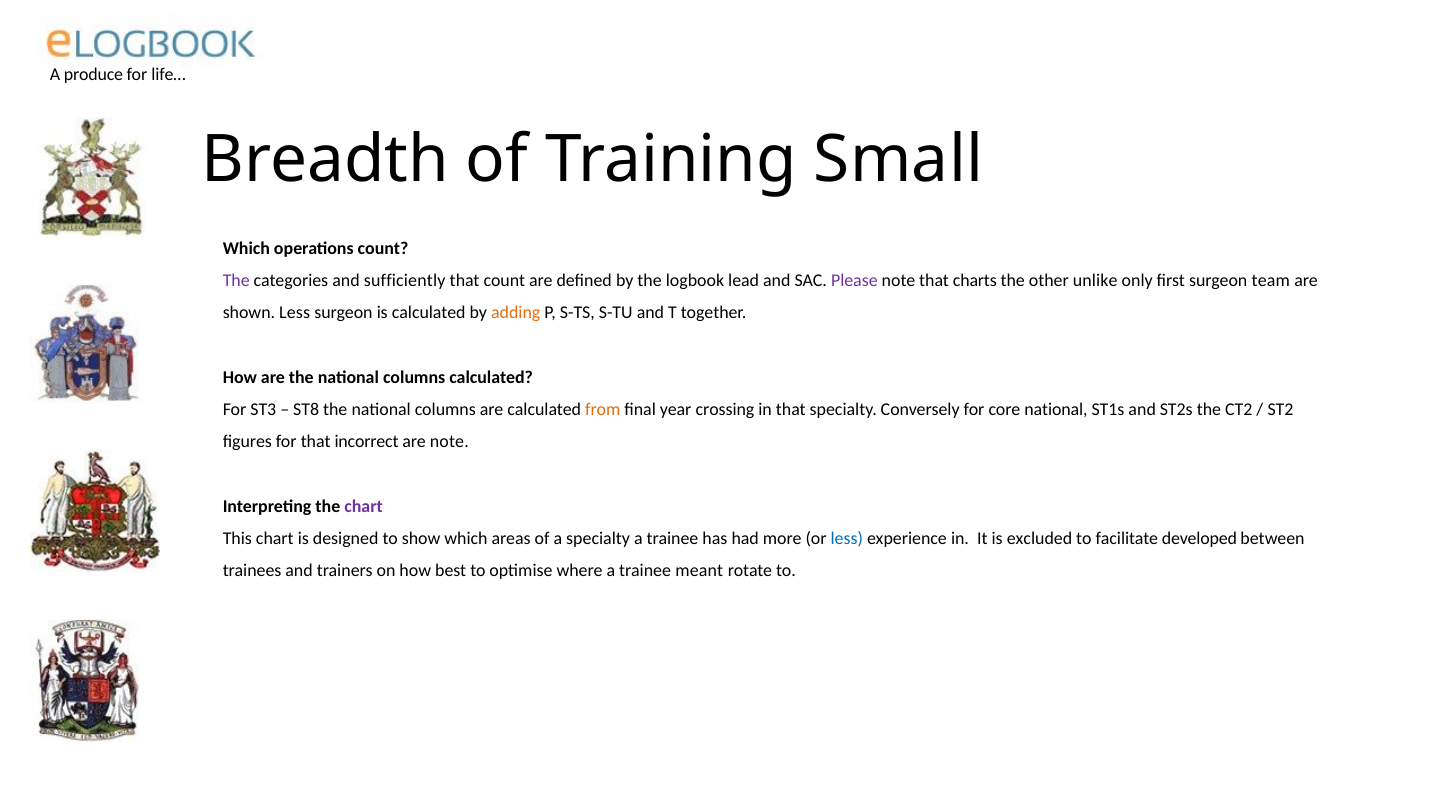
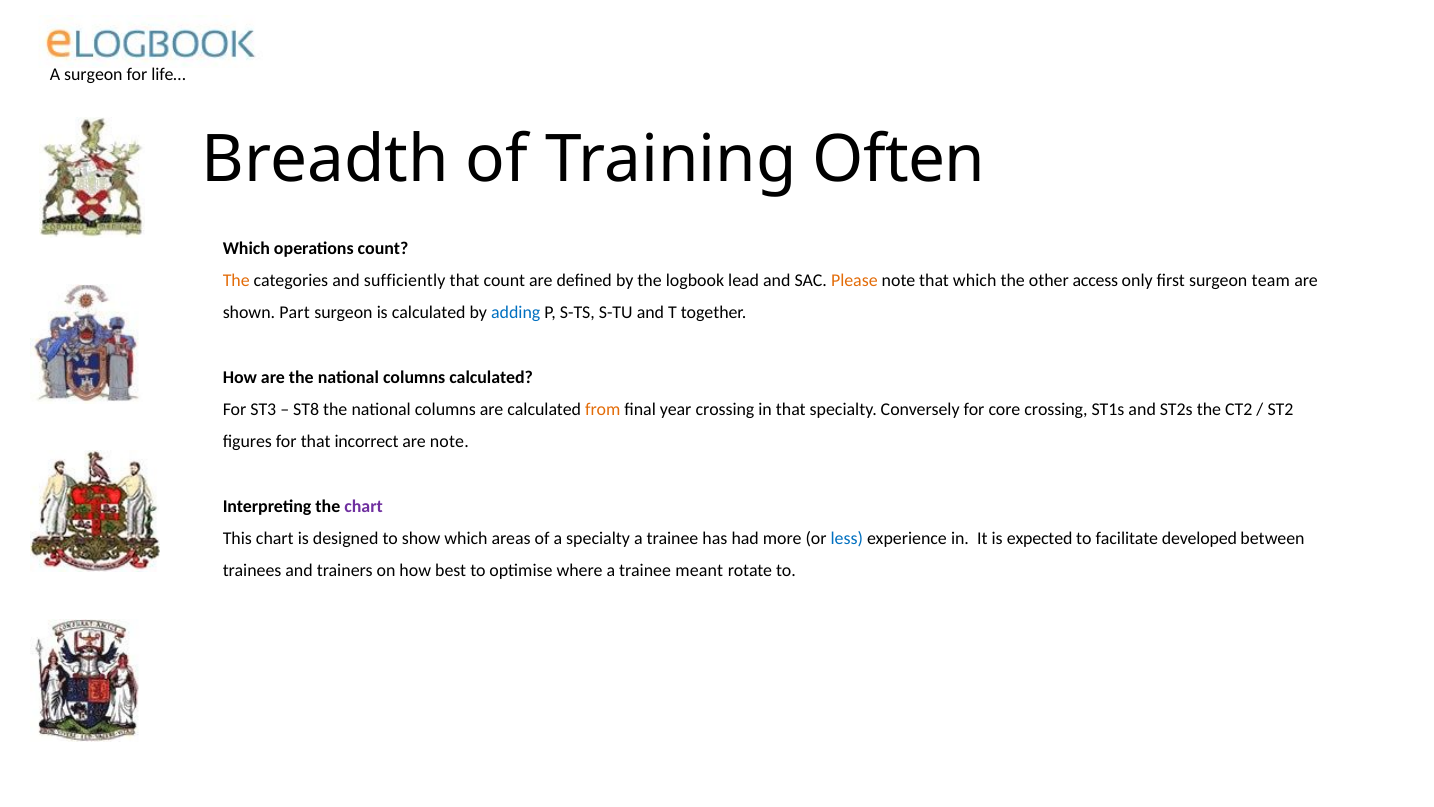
A produce: produce -> surgeon
Small: Small -> Often
The at (236, 280) colour: purple -> orange
Please colour: purple -> orange
that charts: charts -> which
unlike: unlike -> access
shown Less: Less -> Part
adding colour: orange -> blue
core national: national -> crossing
excluded: excluded -> expected
